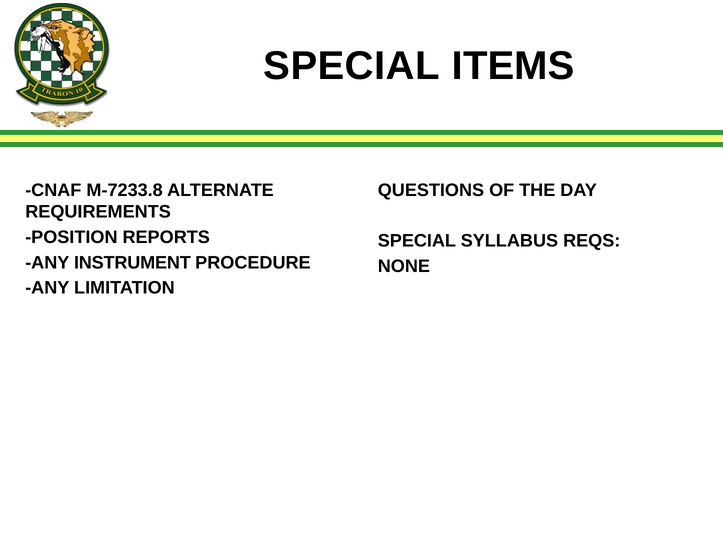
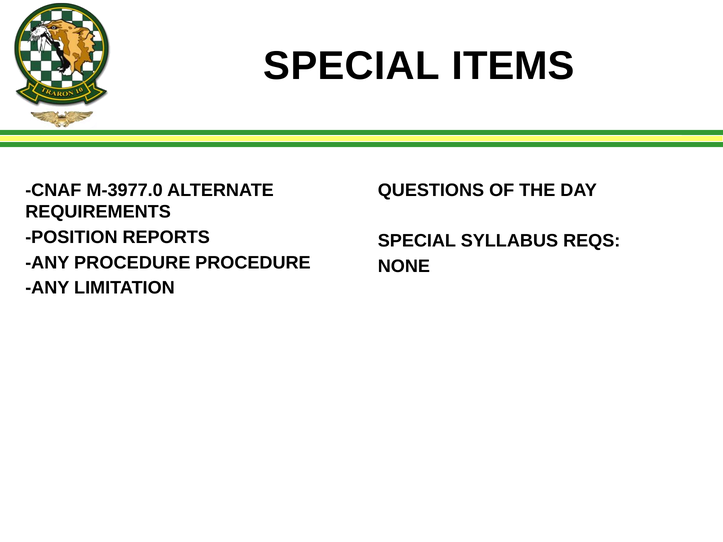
M-7233.8: M-7233.8 -> M-3977.0
ANY INSTRUMENT: INSTRUMENT -> PROCEDURE
